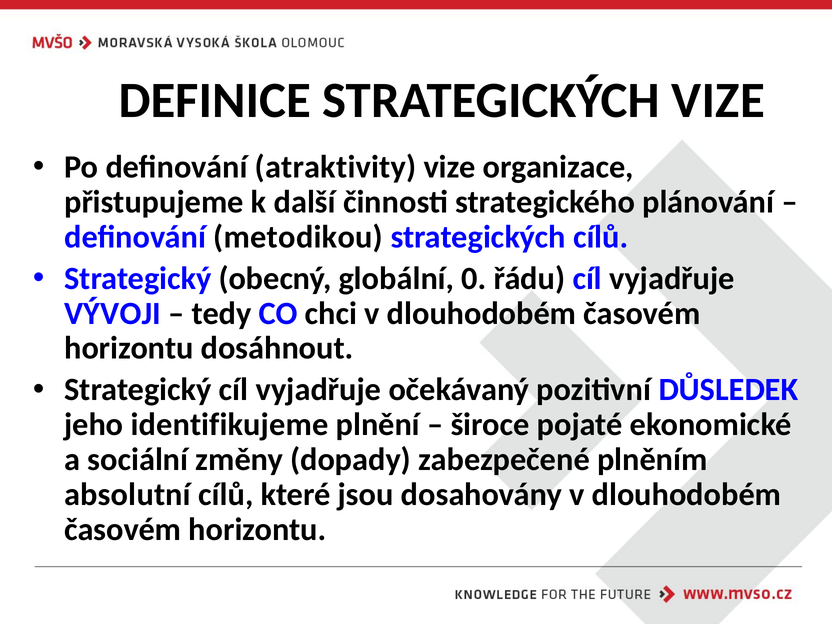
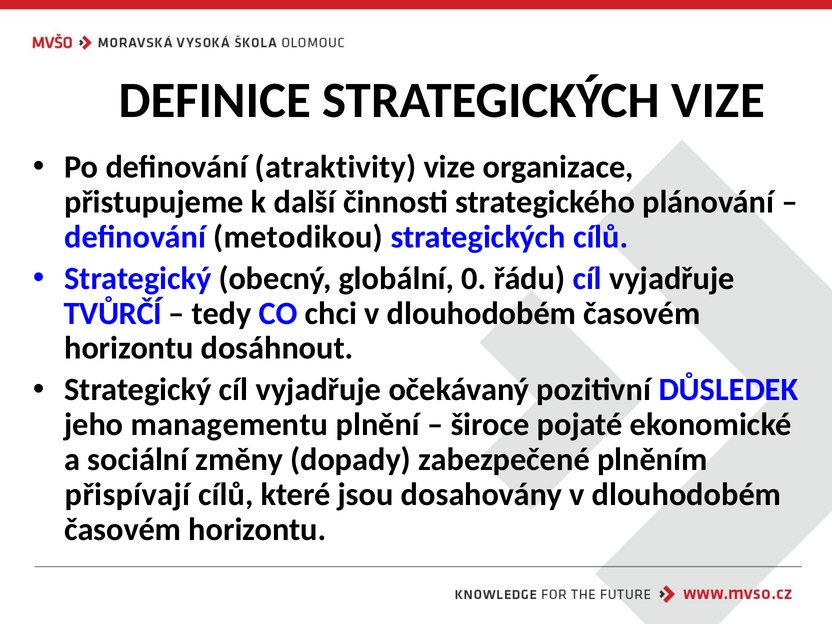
VÝVOJI: VÝVOJI -> TVŮRČÍ
identifikujeme: identifikujeme -> managementu
absolutní: absolutní -> přispívají
